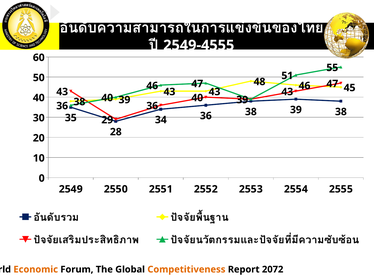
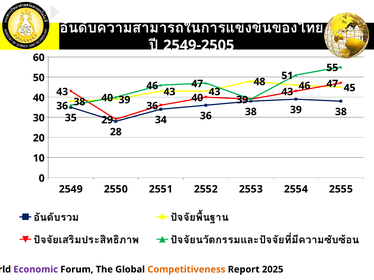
2549-4555: 2549-4555 -> 2549-2505
Economic colour: orange -> purple
2072: 2072 -> 2025
